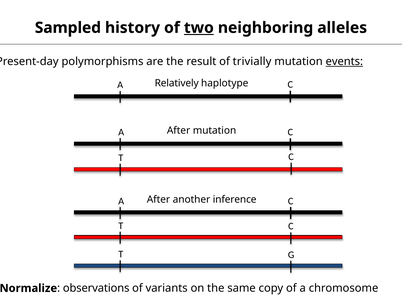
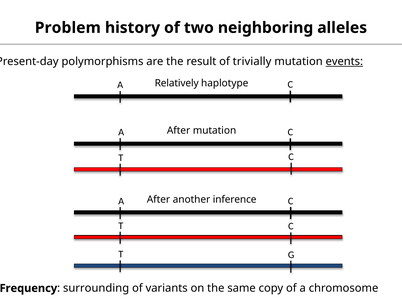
Sampled: Sampled -> Problem
two underline: present -> none
Normalize: Normalize -> Frequency
observations: observations -> surrounding
